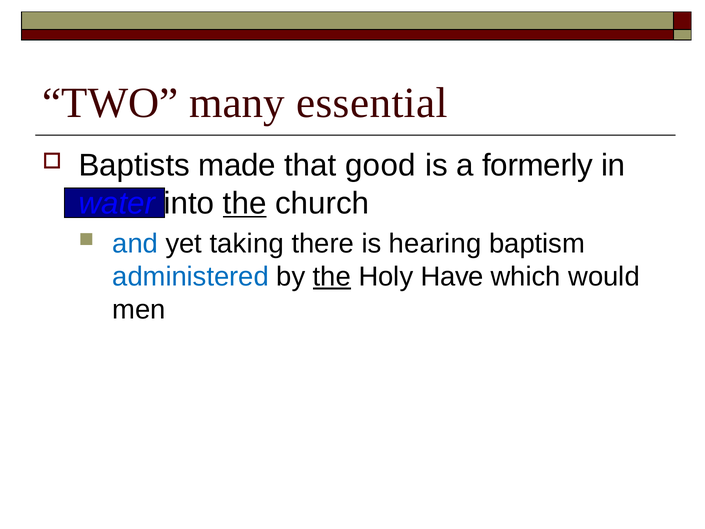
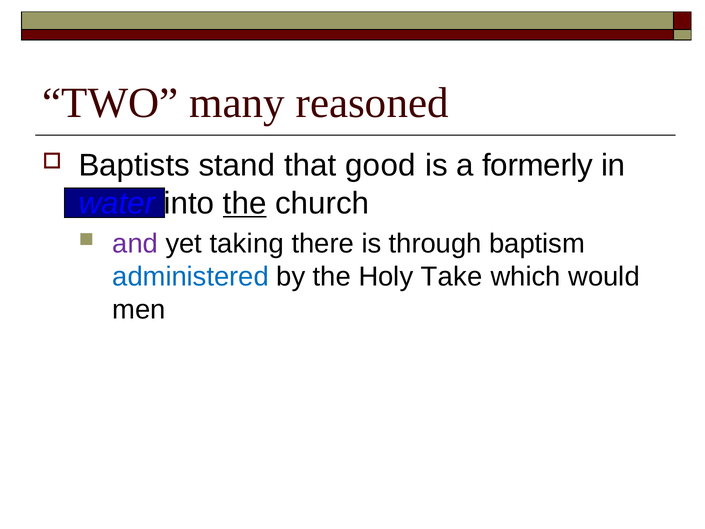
essential: essential -> reasoned
made: made -> stand
and colour: blue -> purple
hearing: hearing -> through
the at (332, 277) underline: present -> none
Have: Have -> Take
